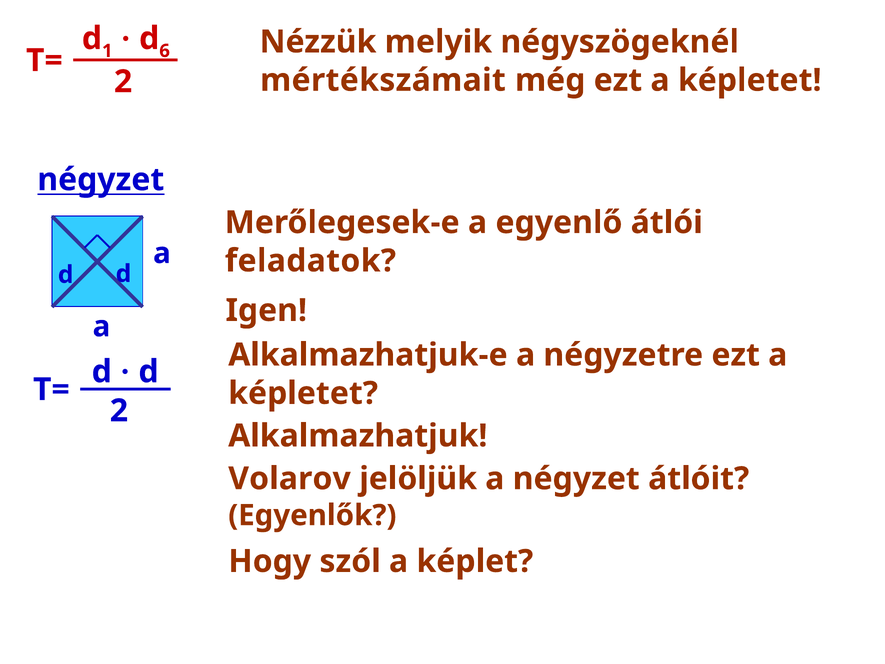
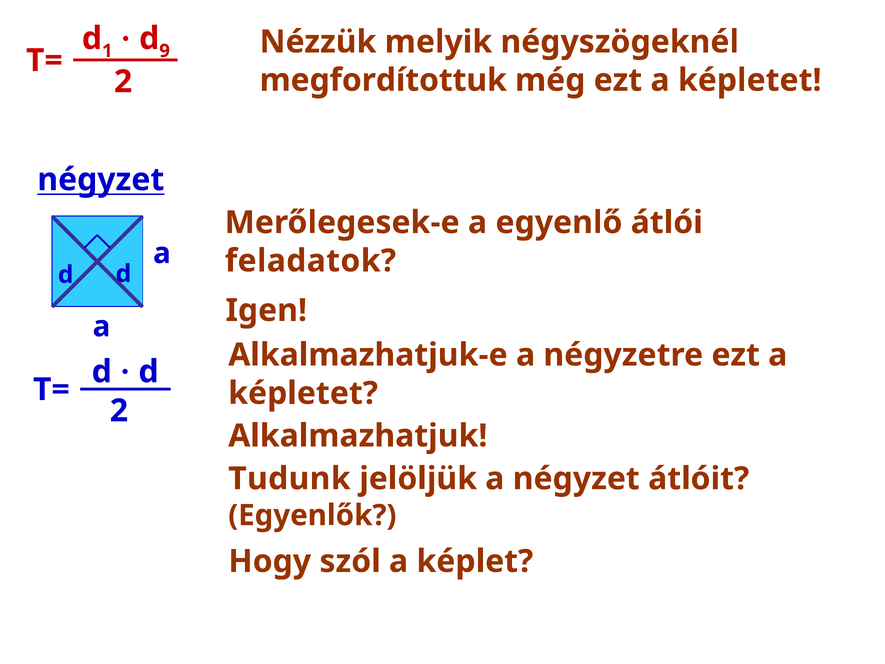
6: 6 -> 9
mértékszámait: mértékszámait -> megfordítottuk
Volarov: Volarov -> Tudunk
